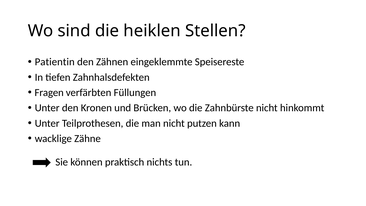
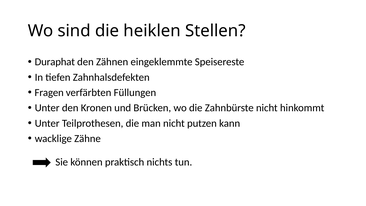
Patientin: Patientin -> Duraphat
